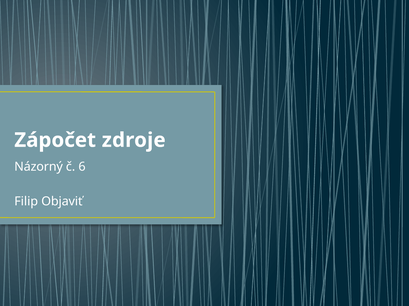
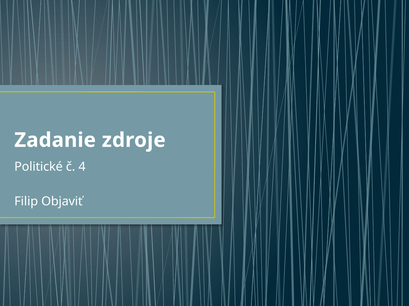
Zápočet: Zápočet -> Zadanie
Názorný: Názorný -> Politické
6: 6 -> 4
